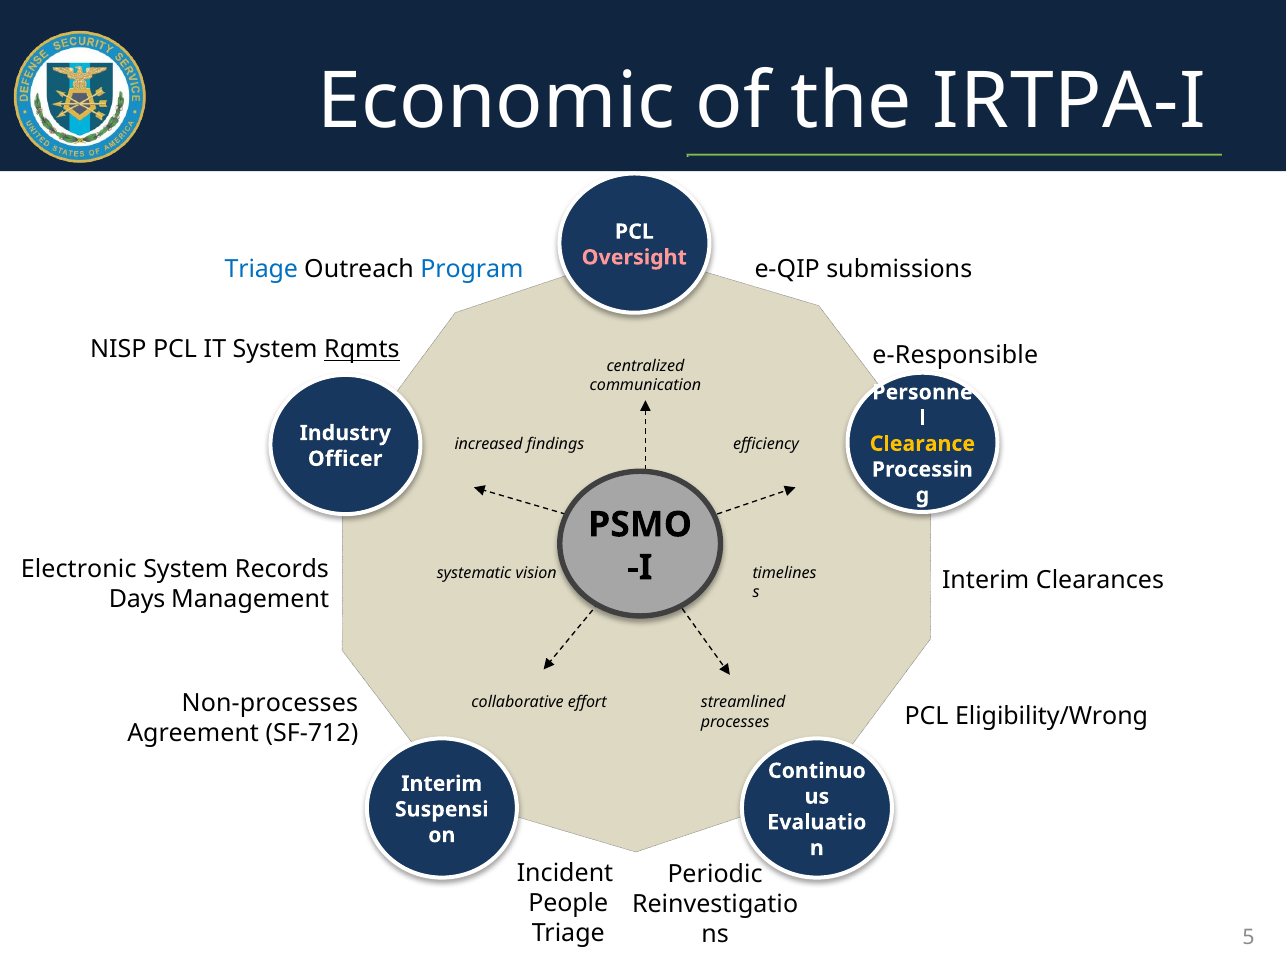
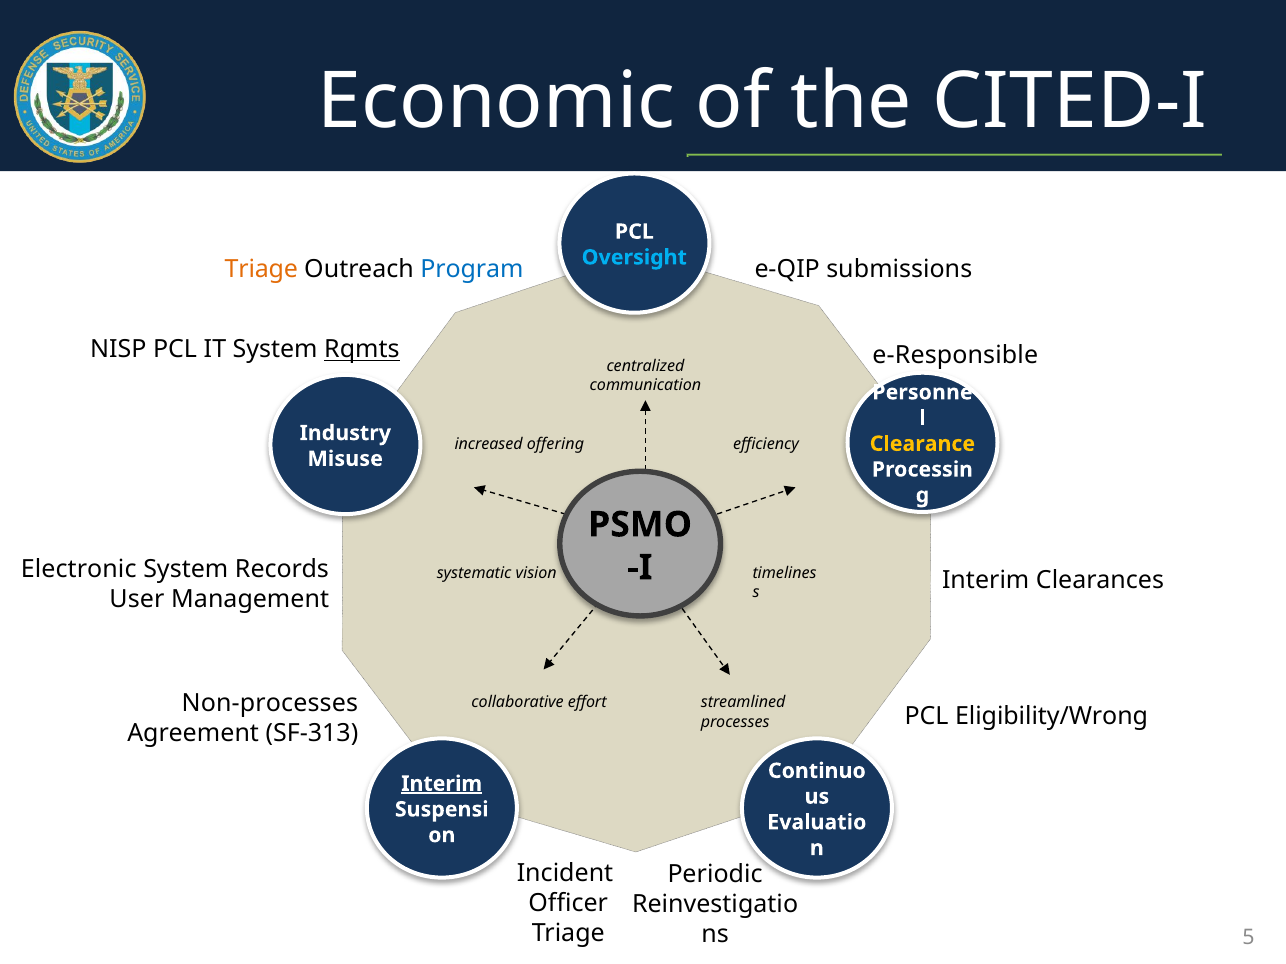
IRTPA-I: IRTPA-I -> CITED-I
Oversight colour: pink -> light blue
Triage at (261, 270) colour: blue -> orange
findings: findings -> offering
Officer: Officer -> Misuse
Days: Days -> User
SF-712: SF-712 -> SF-313
Interim at (442, 784) underline: none -> present
People: People -> Officer
